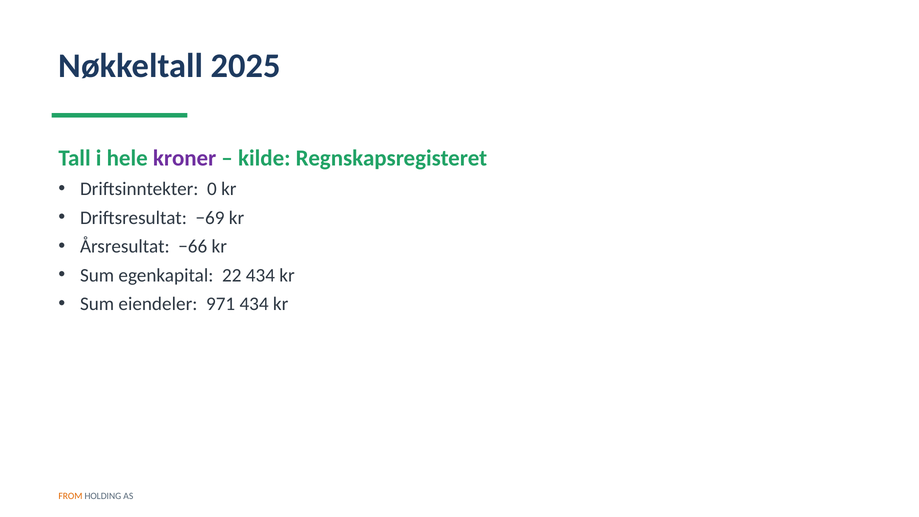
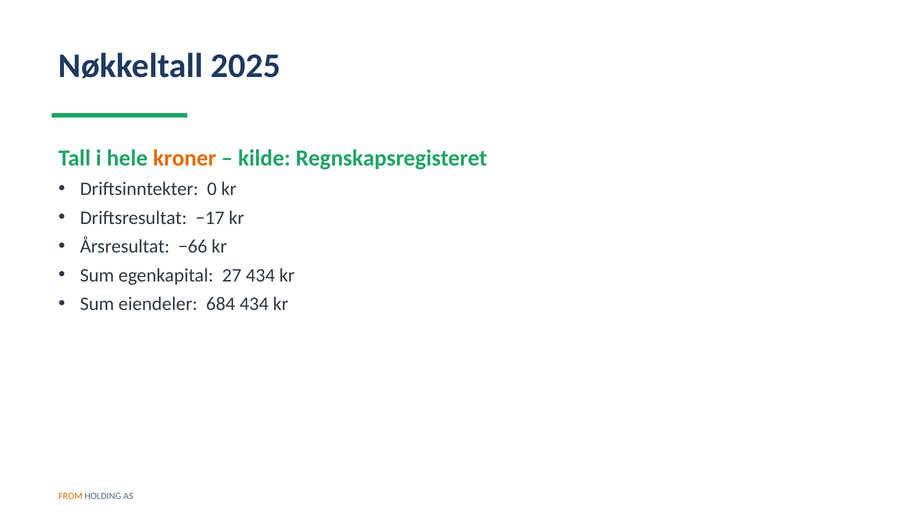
kroner colour: purple -> orange
−69: −69 -> −17
22: 22 -> 27
971: 971 -> 684
